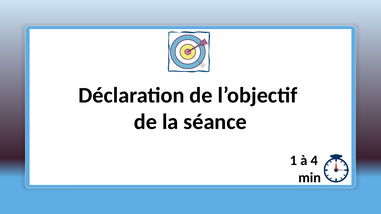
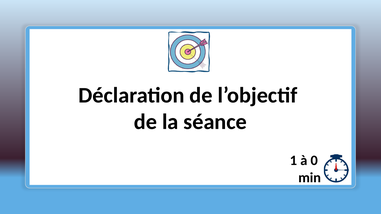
4: 4 -> 0
